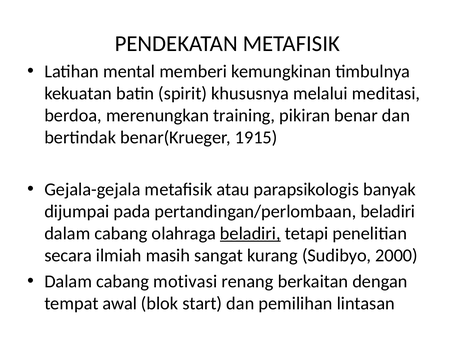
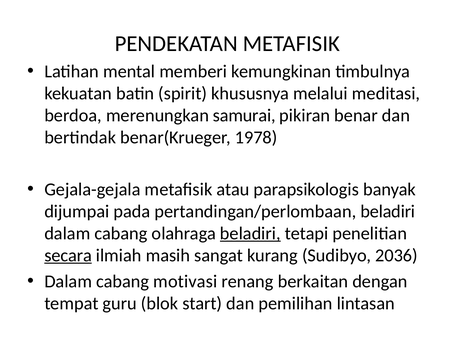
training: training -> samurai
1915: 1915 -> 1978
secara underline: none -> present
2000: 2000 -> 2036
awal: awal -> guru
